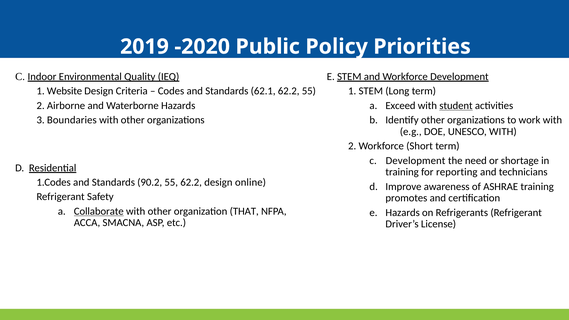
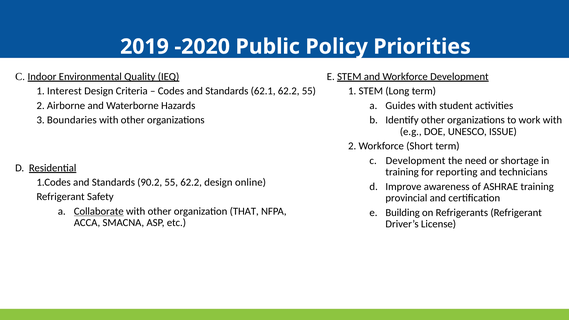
Website: Website -> Interest
Exceed: Exceed -> Guides
student underline: present -> none
UNESCO WITH: WITH -> ISSUE
promotes: promotes -> provincial
e Hazards: Hazards -> Building
